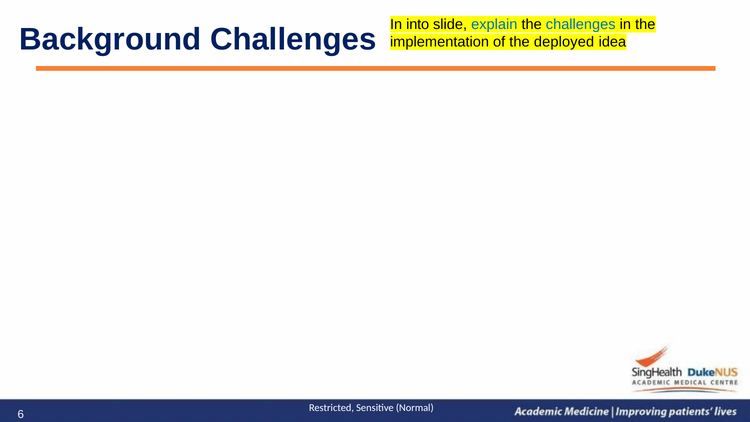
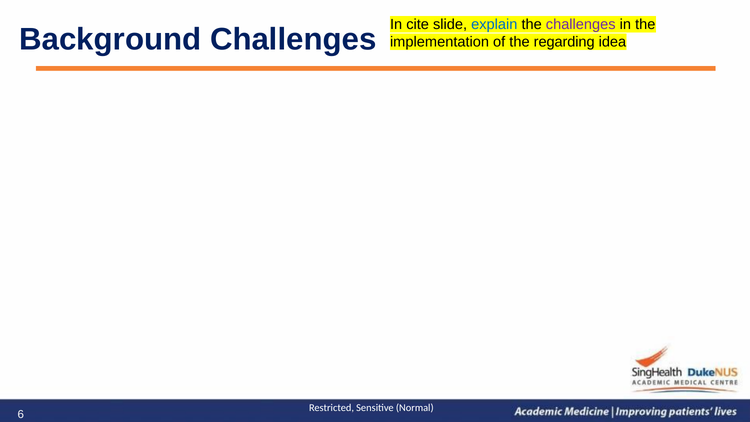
into: into -> cite
challenges at (581, 24) colour: blue -> purple
deployed: deployed -> regarding
